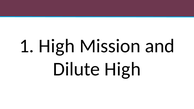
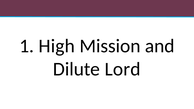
Dilute High: High -> Lord
